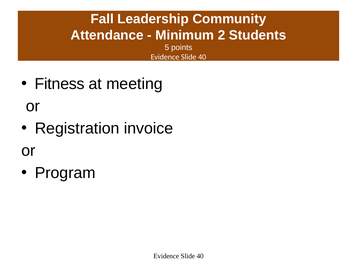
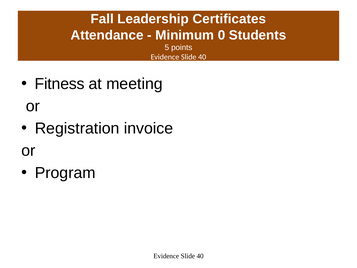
Community: Community -> Certificates
2: 2 -> 0
